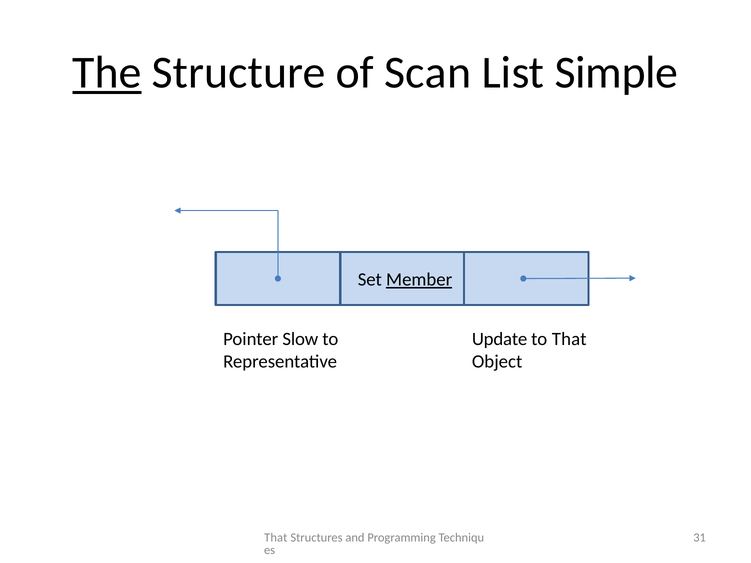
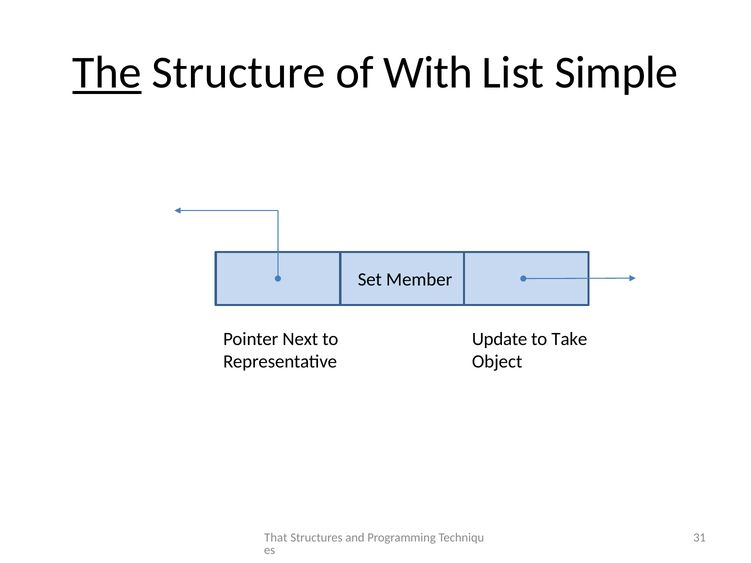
Scan: Scan -> With
Member underline: present -> none
Slow: Slow -> Next
to That: That -> Take
